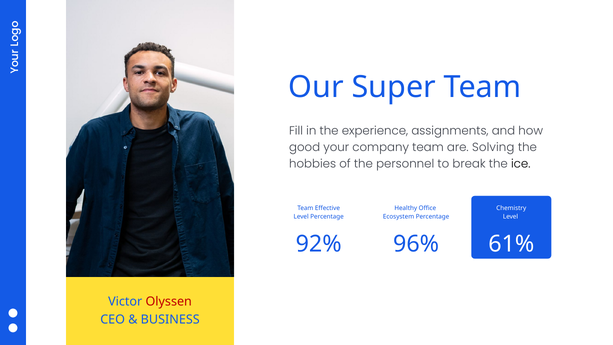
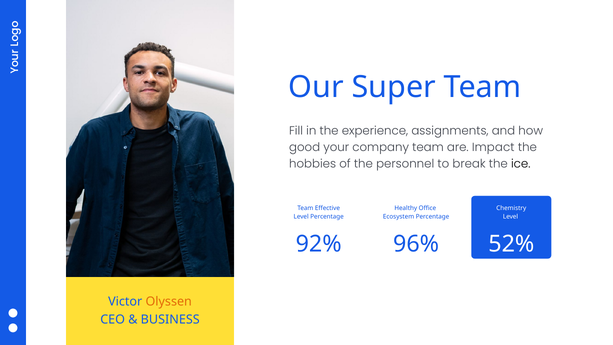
Solving: Solving -> Impact
61%: 61% -> 52%
Olyssen colour: red -> orange
